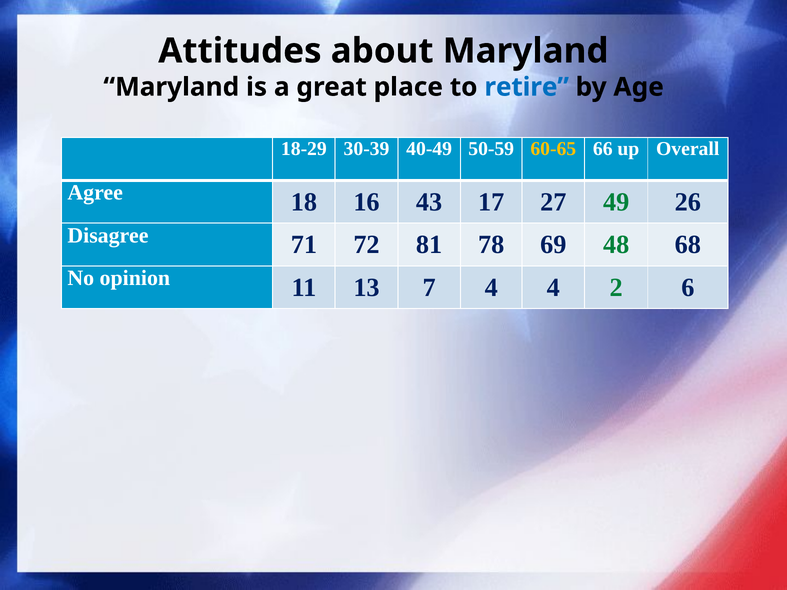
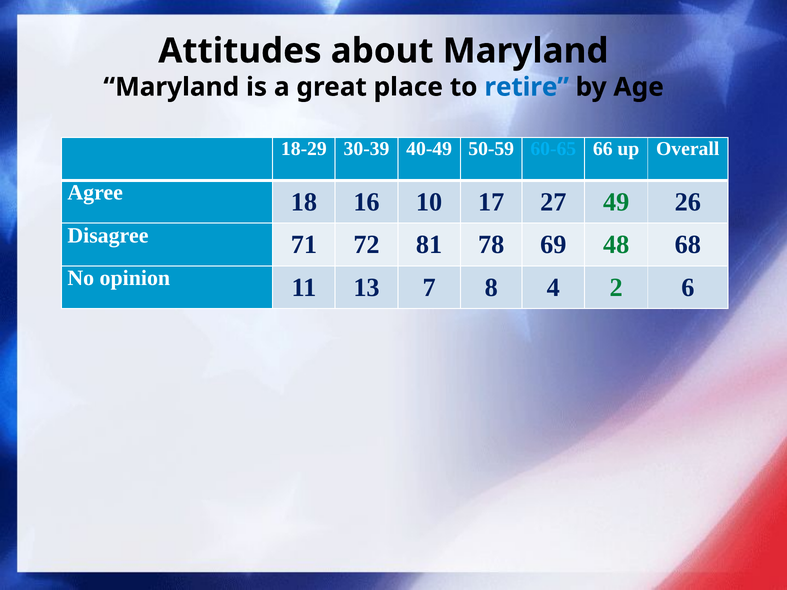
60-65 colour: yellow -> light blue
43: 43 -> 10
7 4: 4 -> 8
